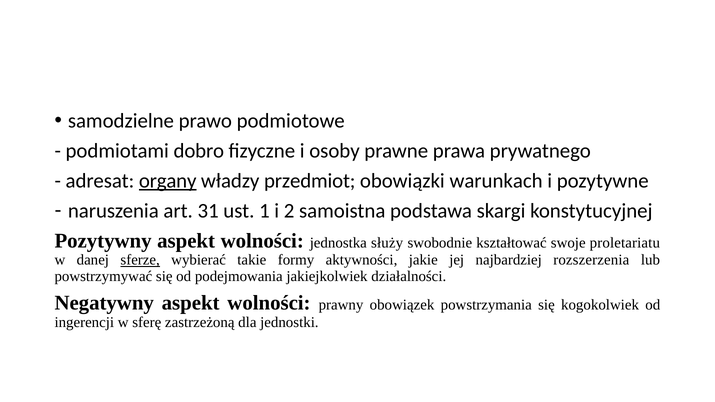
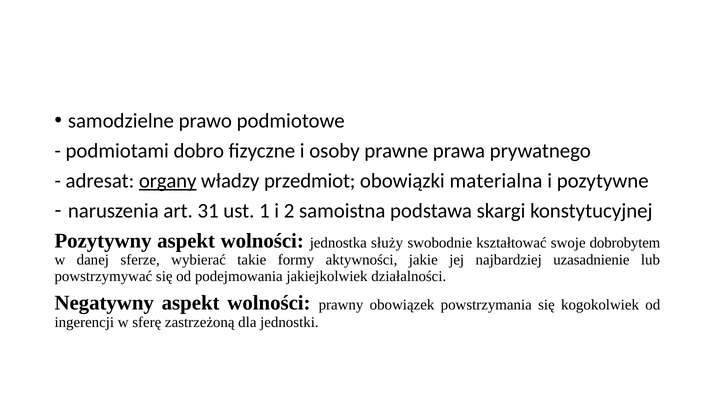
warunkach: warunkach -> materialna
proletariatu: proletariatu -> dobrobytem
sferze underline: present -> none
rozszerzenia: rozszerzenia -> uzasadnienie
